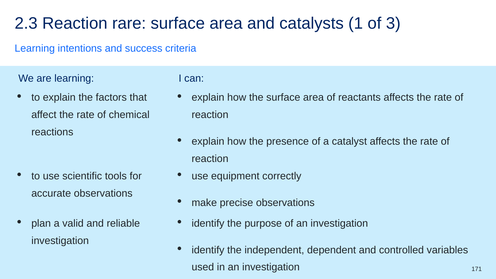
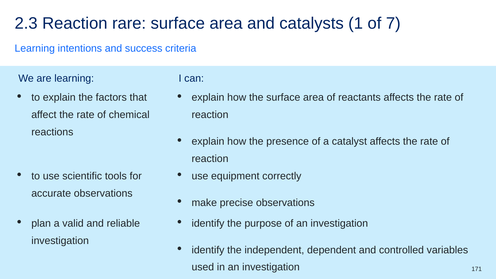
3: 3 -> 7
